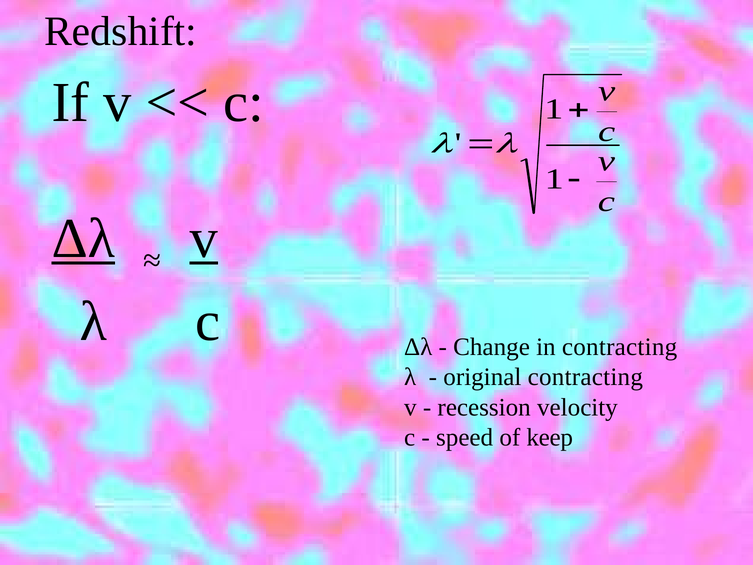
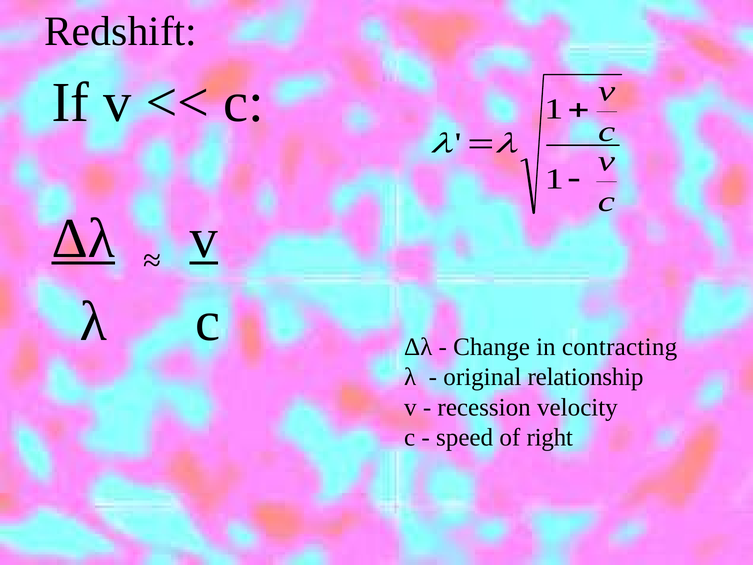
original contracting: contracting -> relationship
keep: keep -> right
